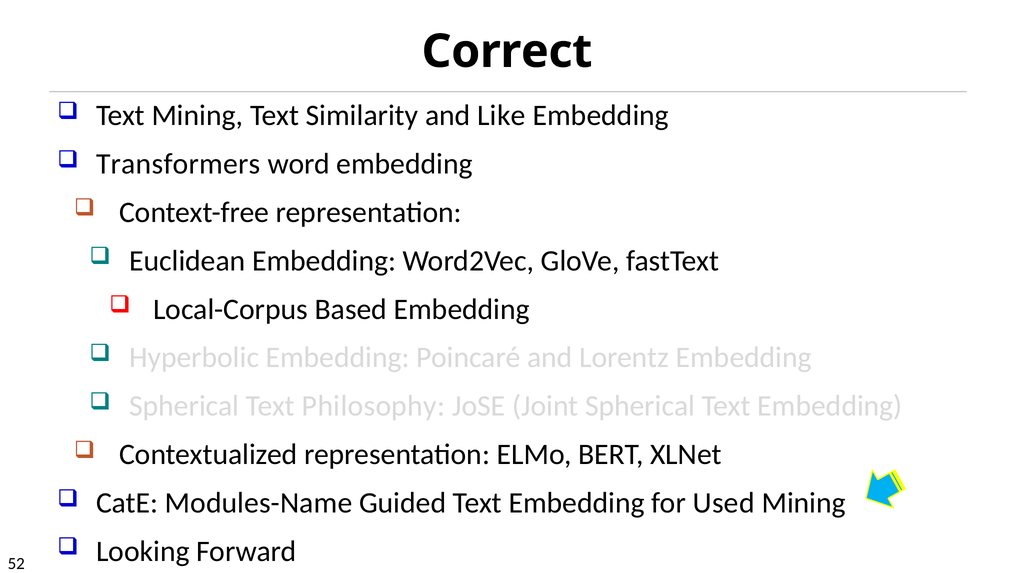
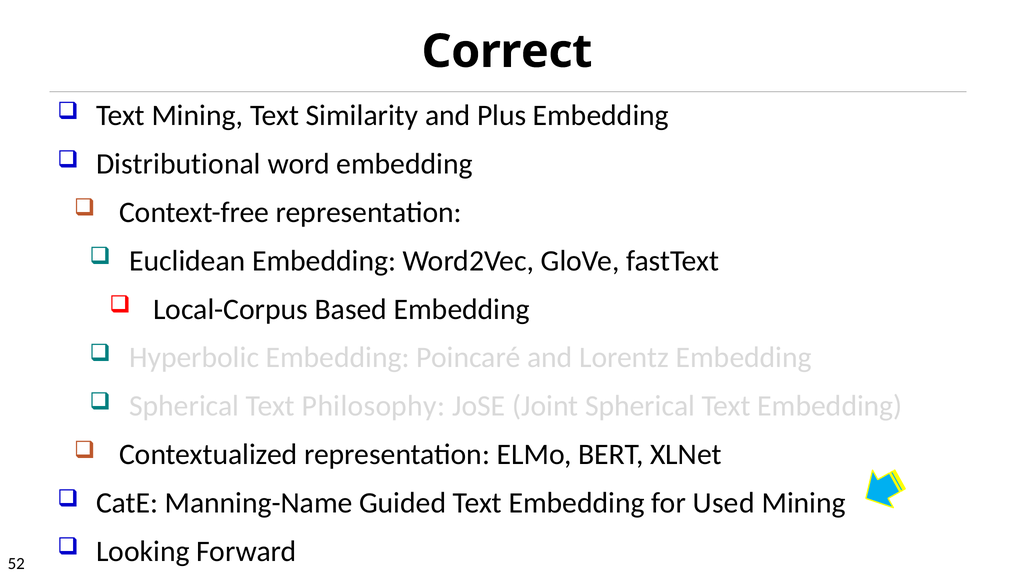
Like: Like -> Plus
Transformers: Transformers -> Distributional
Modules-Name: Modules-Name -> Manning-Name
